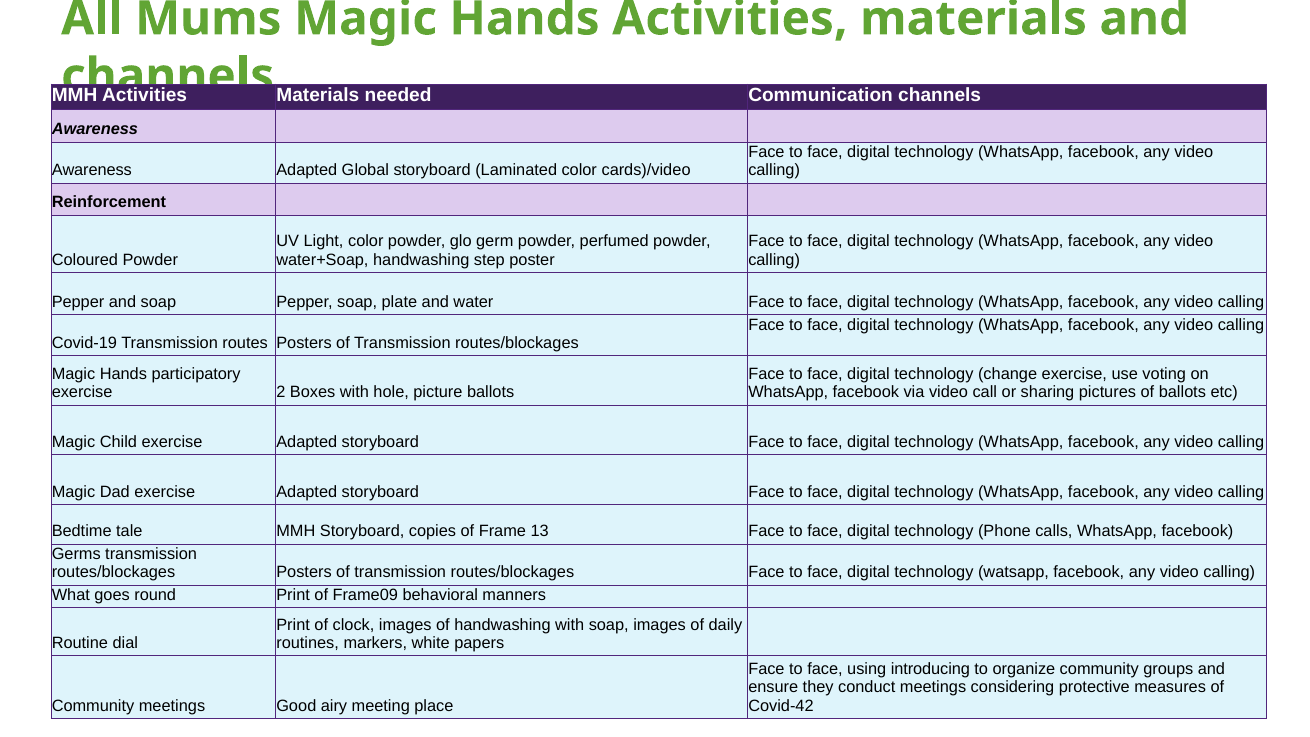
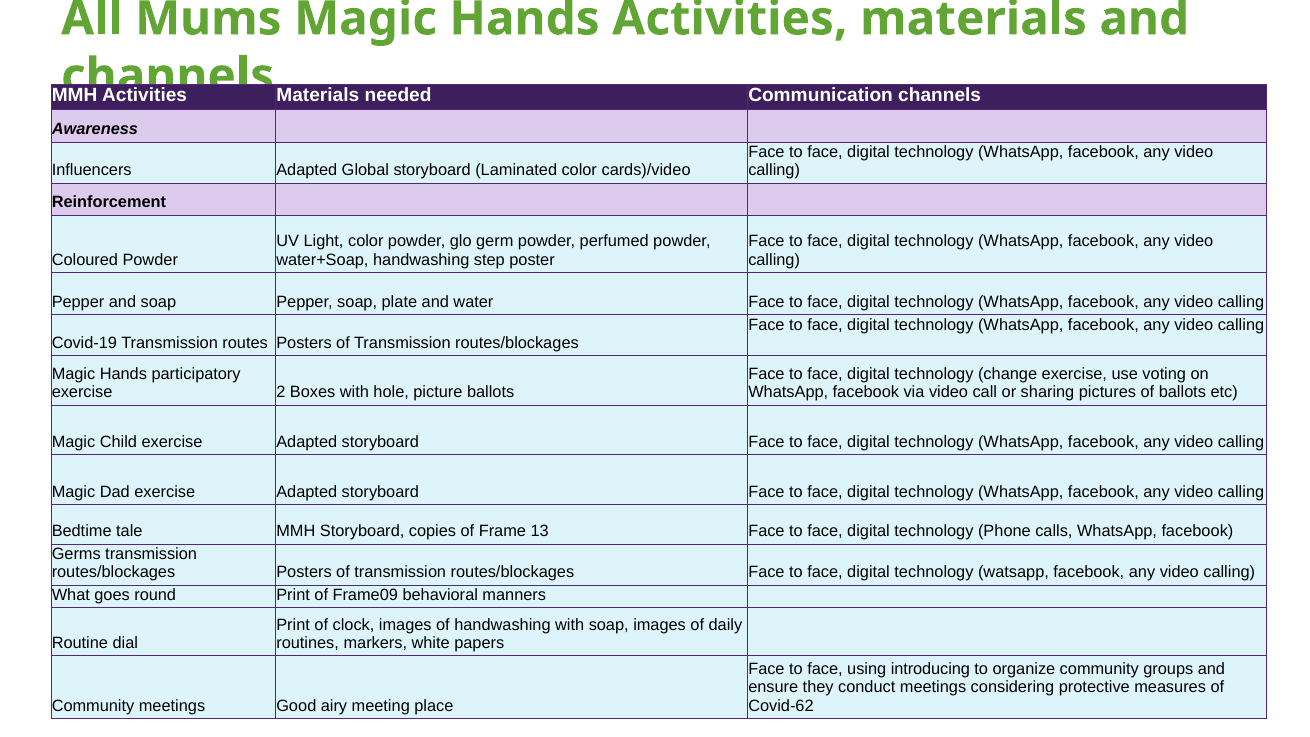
Awareness at (92, 170): Awareness -> Influencers
Covid-42: Covid-42 -> Covid-62
